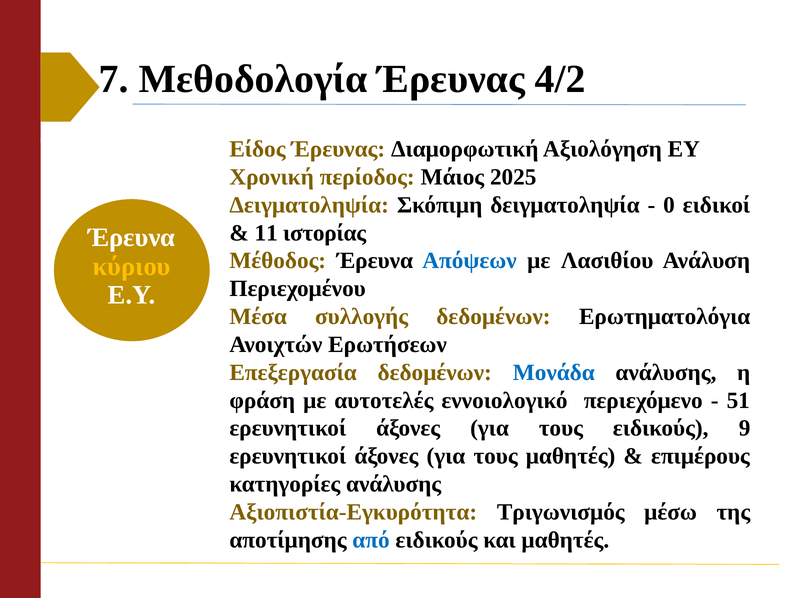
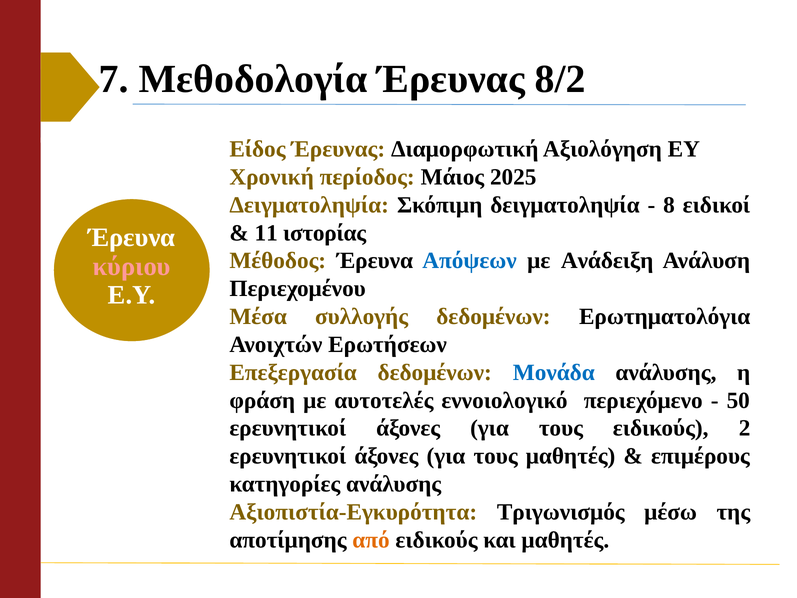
4/2: 4/2 -> 8/2
0: 0 -> 8
Λασιθίου: Λασιθίου -> Ανάδειξη
κύριου colour: yellow -> pink
51: 51 -> 50
9: 9 -> 2
από colour: blue -> orange
